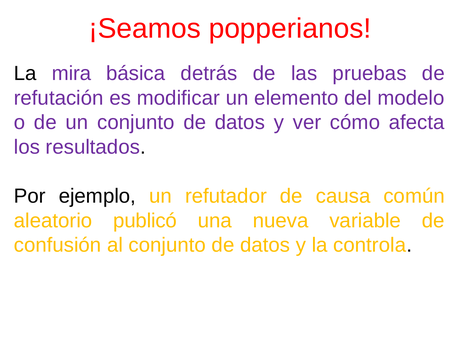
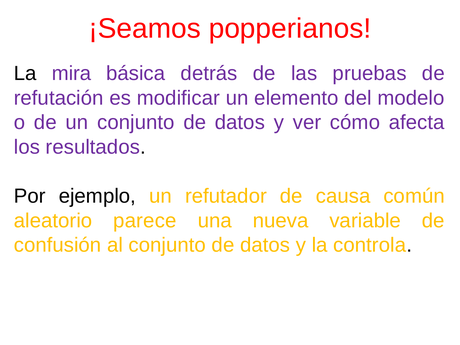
publicó: publicó -> parece
